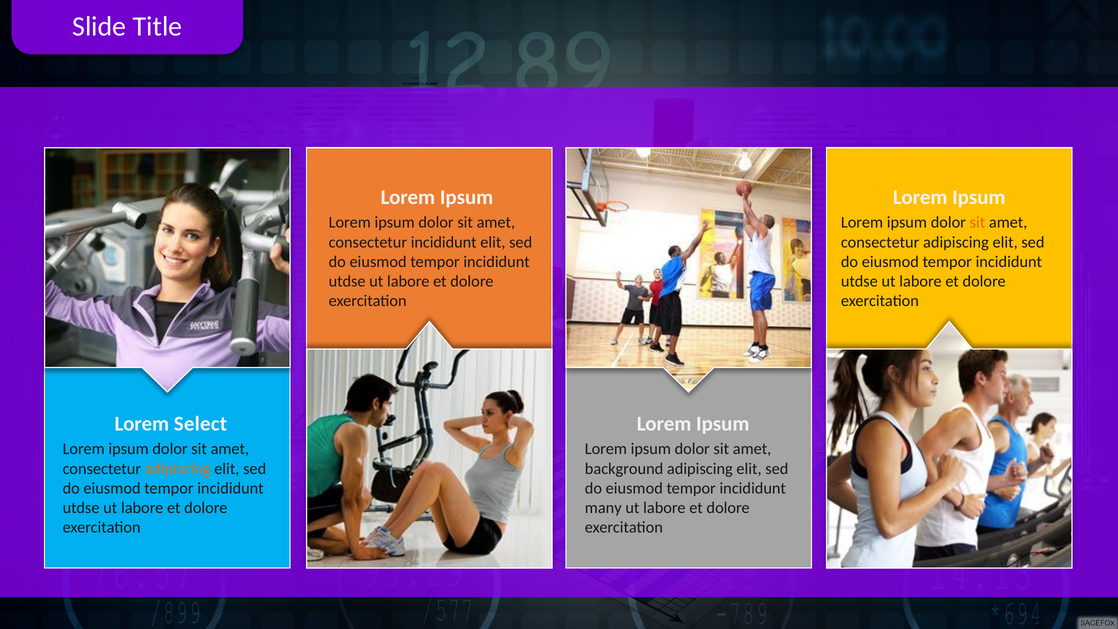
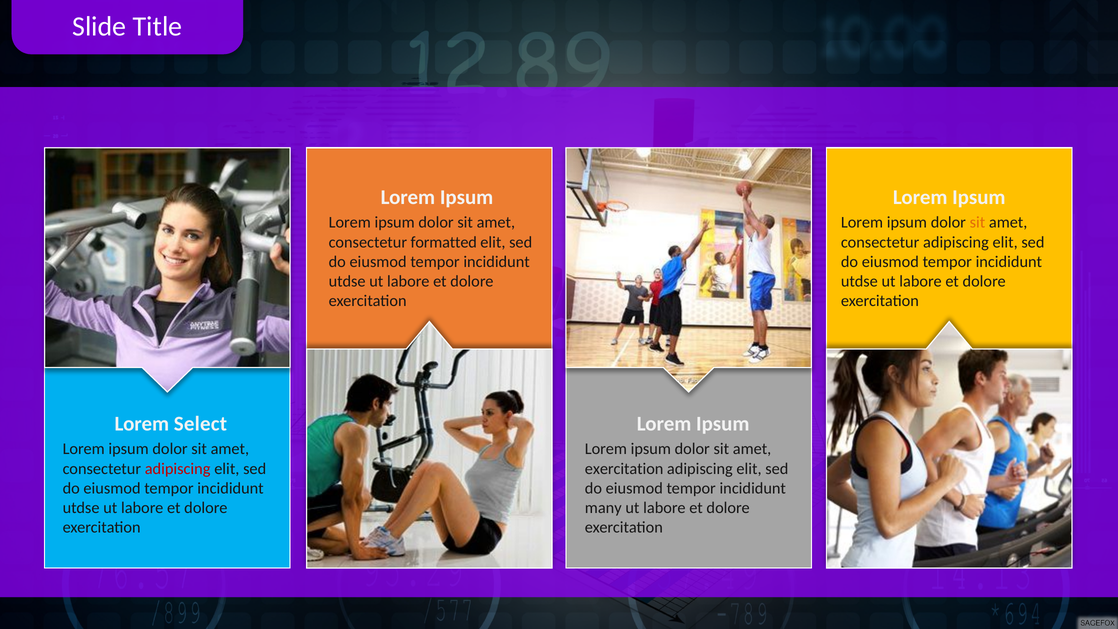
consectetur incididunt: incididunt -> formatted
adipiscing at (178, 469) colour: orange -> red
background at (624, 469): background -> exercitation
